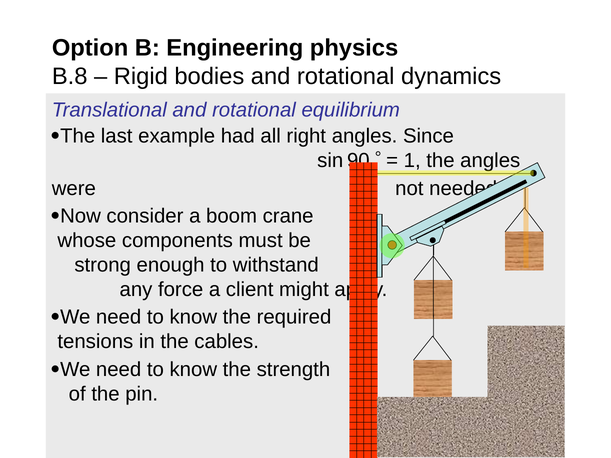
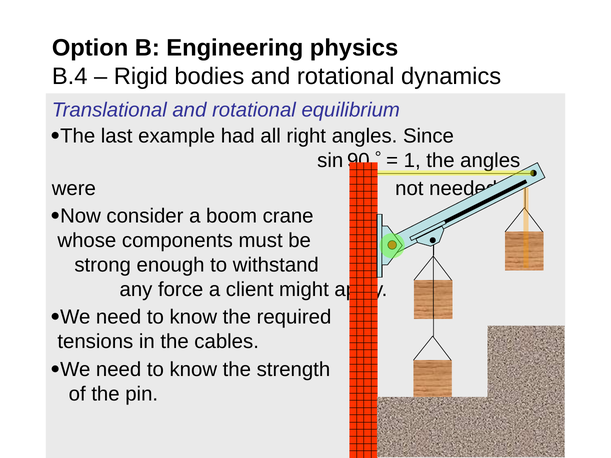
B.8: B.8 -> B.4
